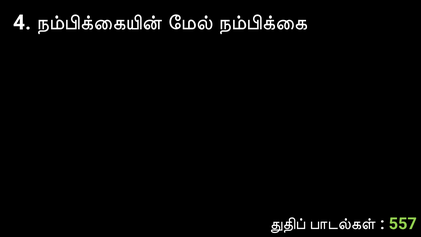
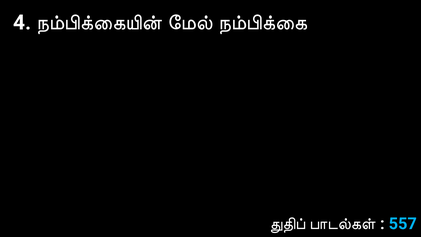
557 colour: light green -> light blue
